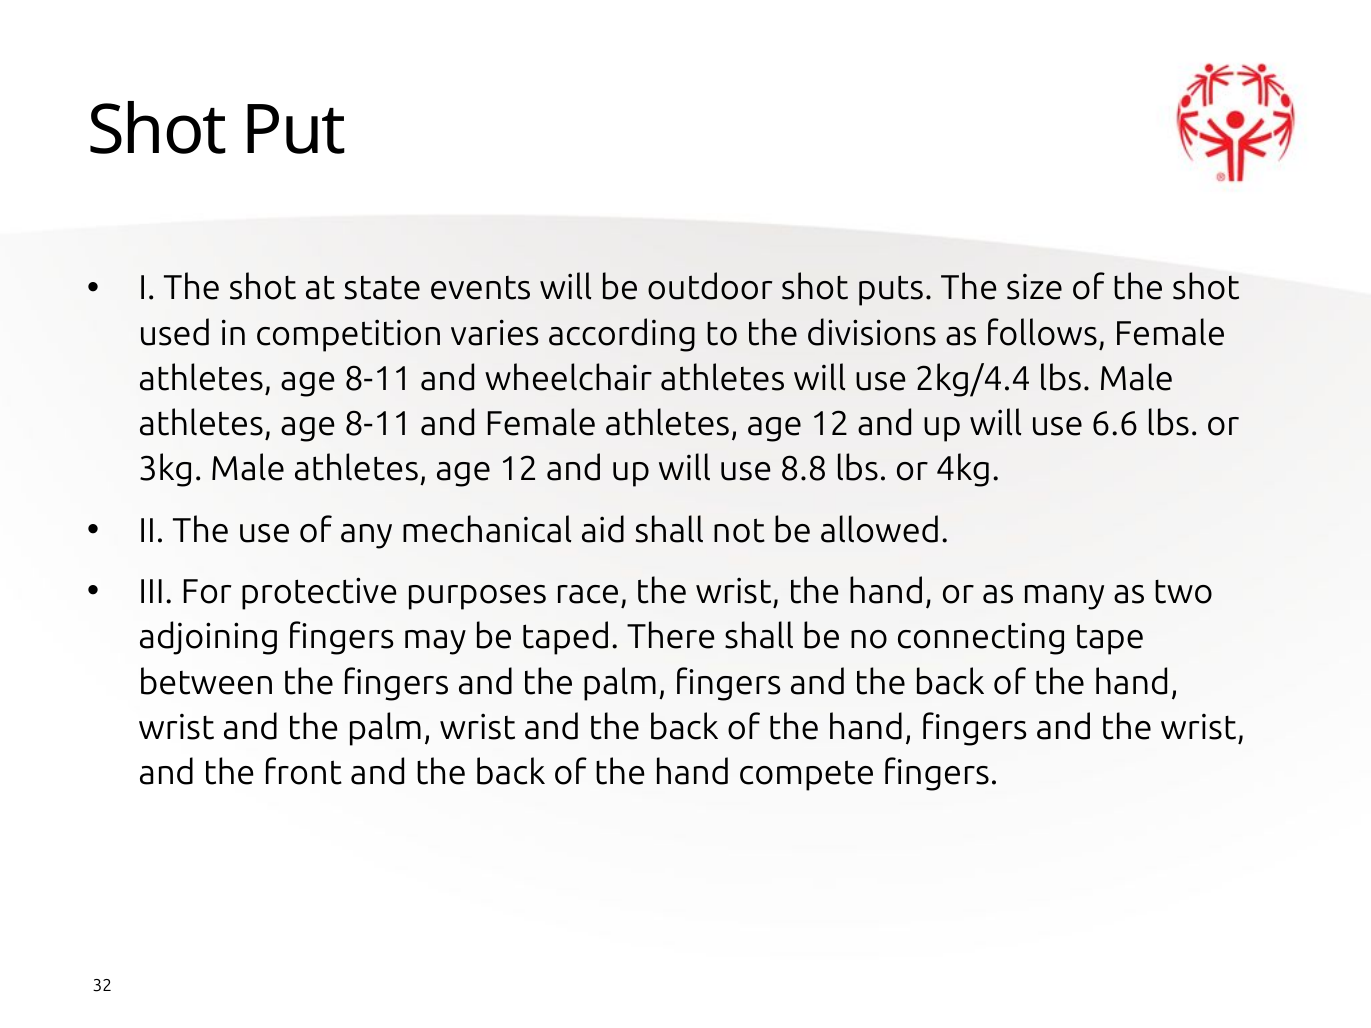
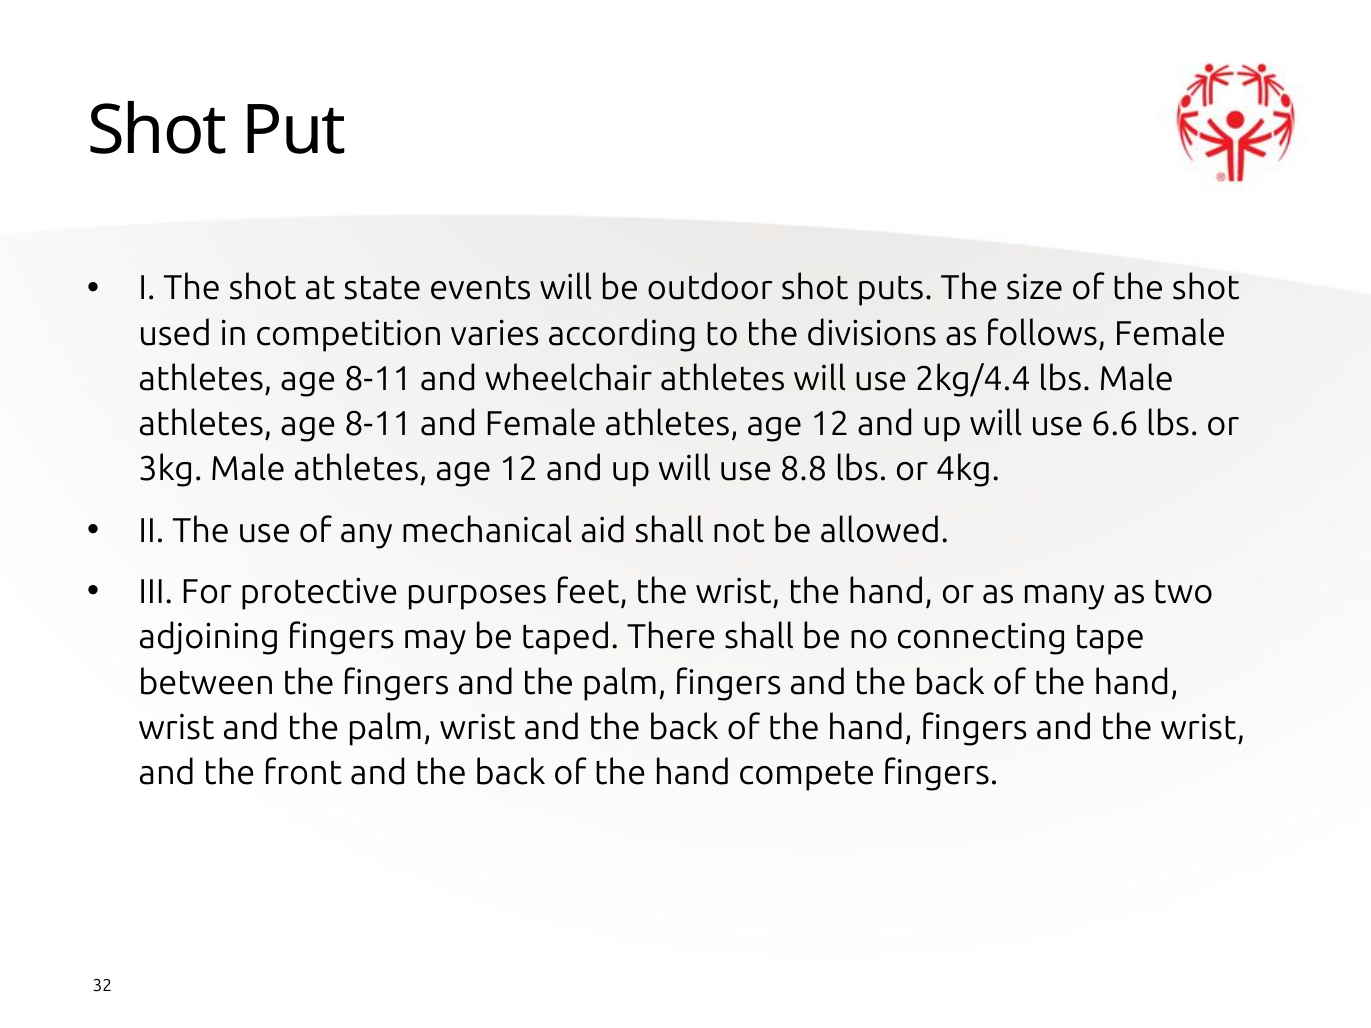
race: race -> feet
